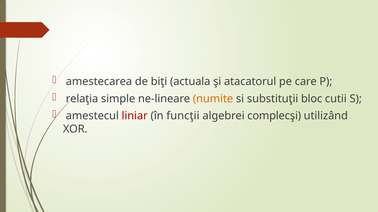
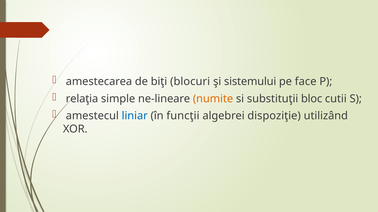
actuala: actuala -> blocuri
atacatorul: atacatorul -> sistemului
care: care -> face
liniar colour: red -> blue
complecşi: complecşi -> dispoziţie
